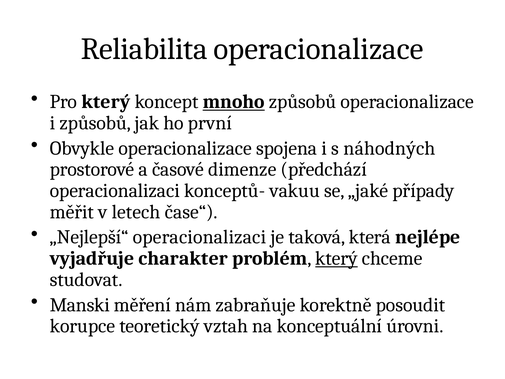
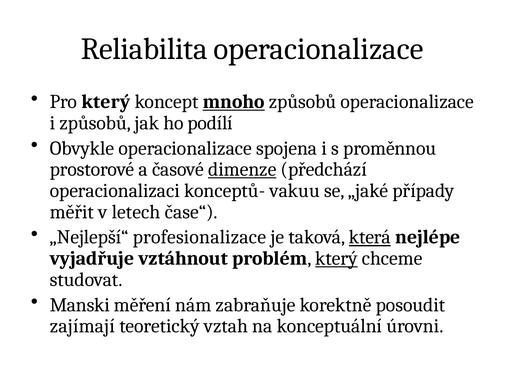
první: první -> podílí
náhodných: náhodných -> proměnnou
dimenze underline: none -> present
„Nejlepší“ operacionalizaci: operacionalizaci -> profesionalizace
která underline: none -> present
charakter: charakter -> vztáhnout
korupce: korupce -> zajímají
